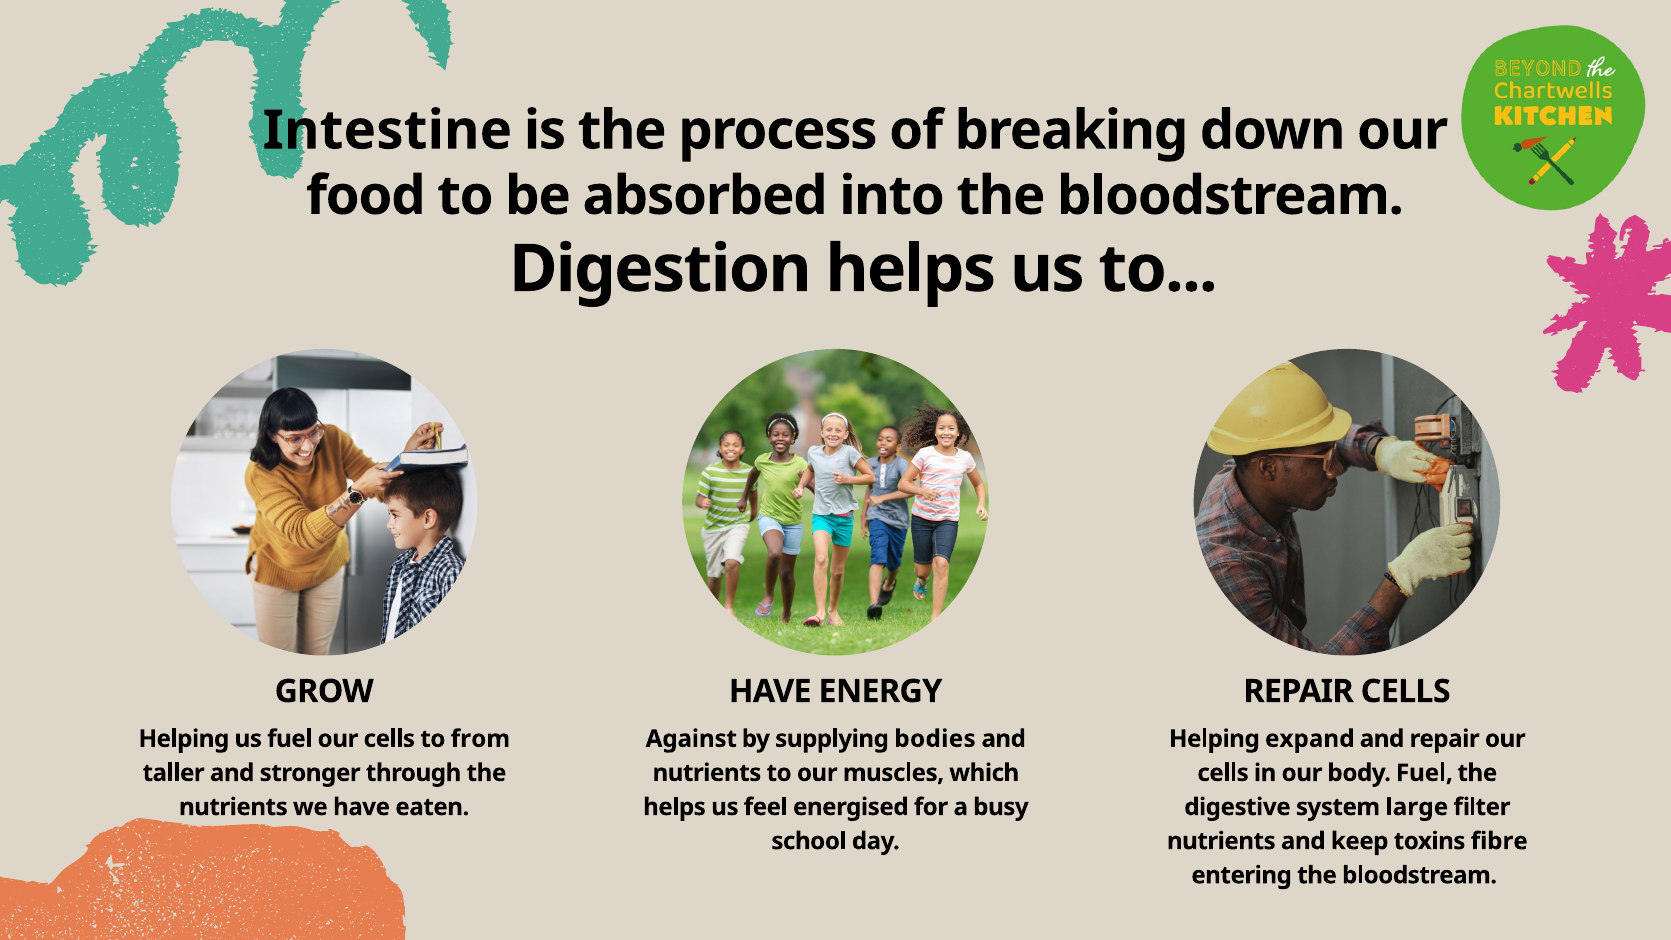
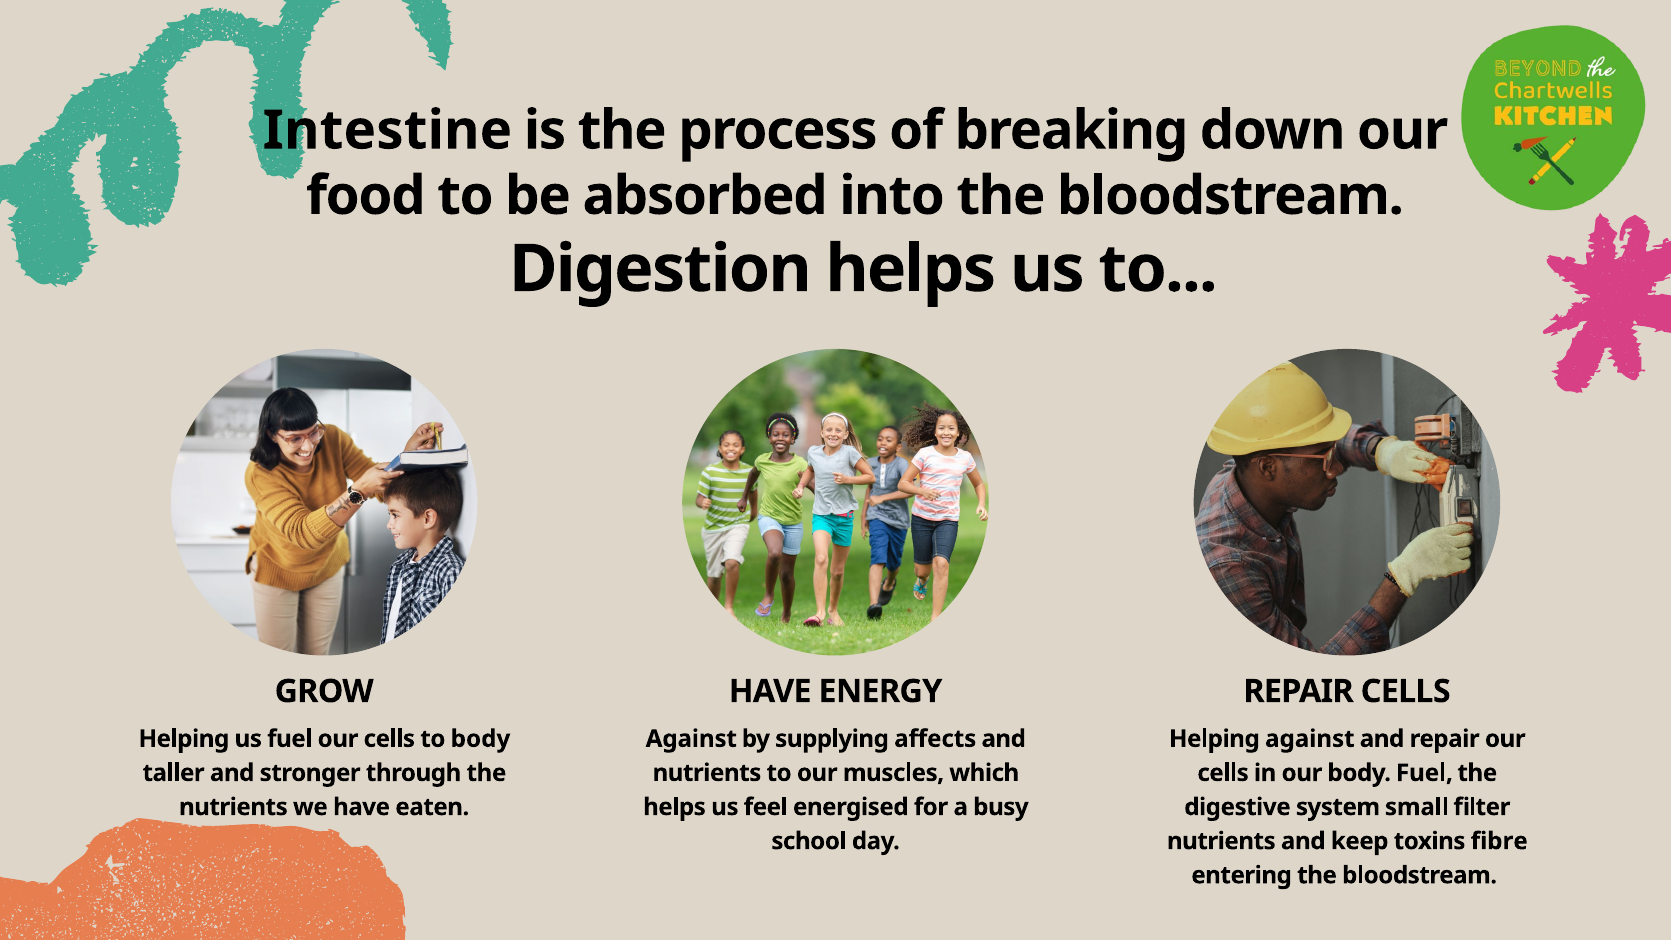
bodies: bodies -> affects
to from: from -> body
Helping expand: expand -> against
large: large -> small
